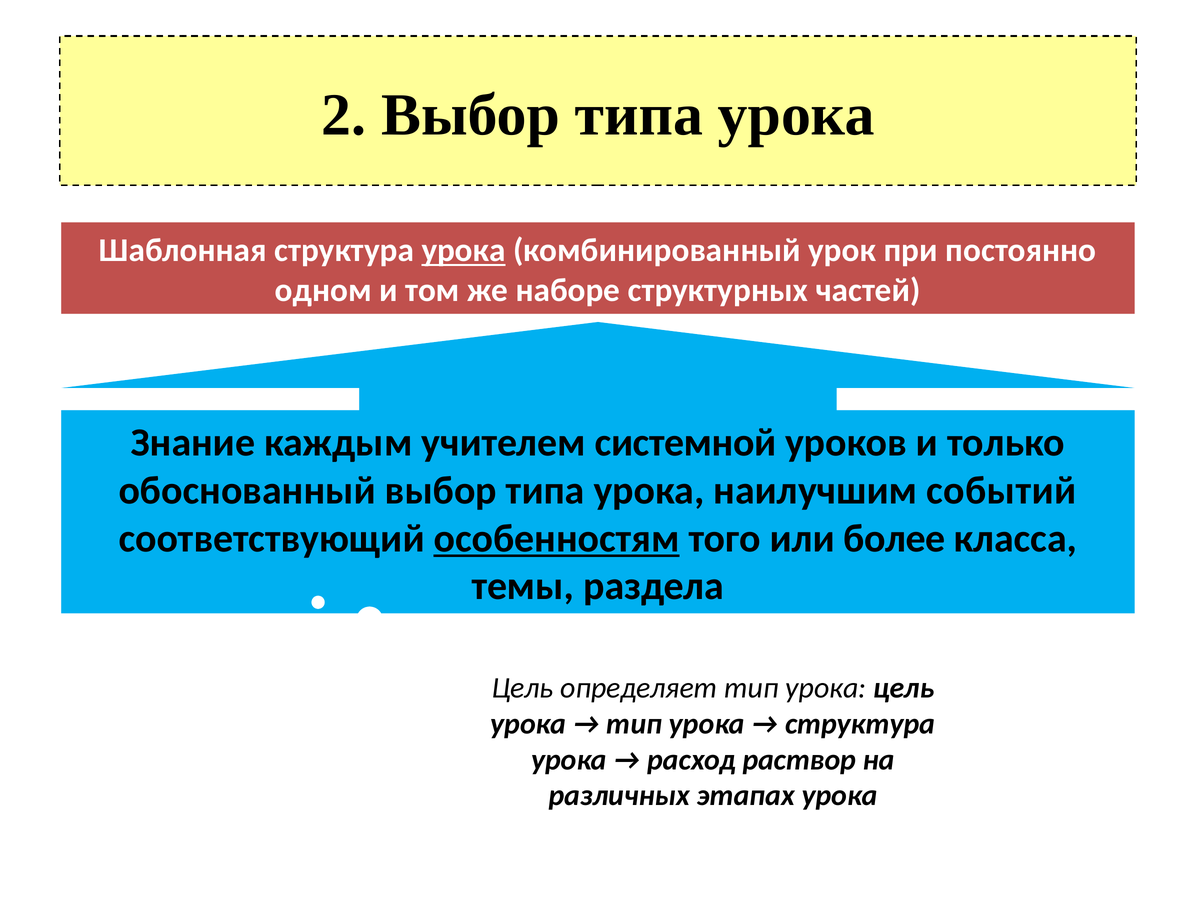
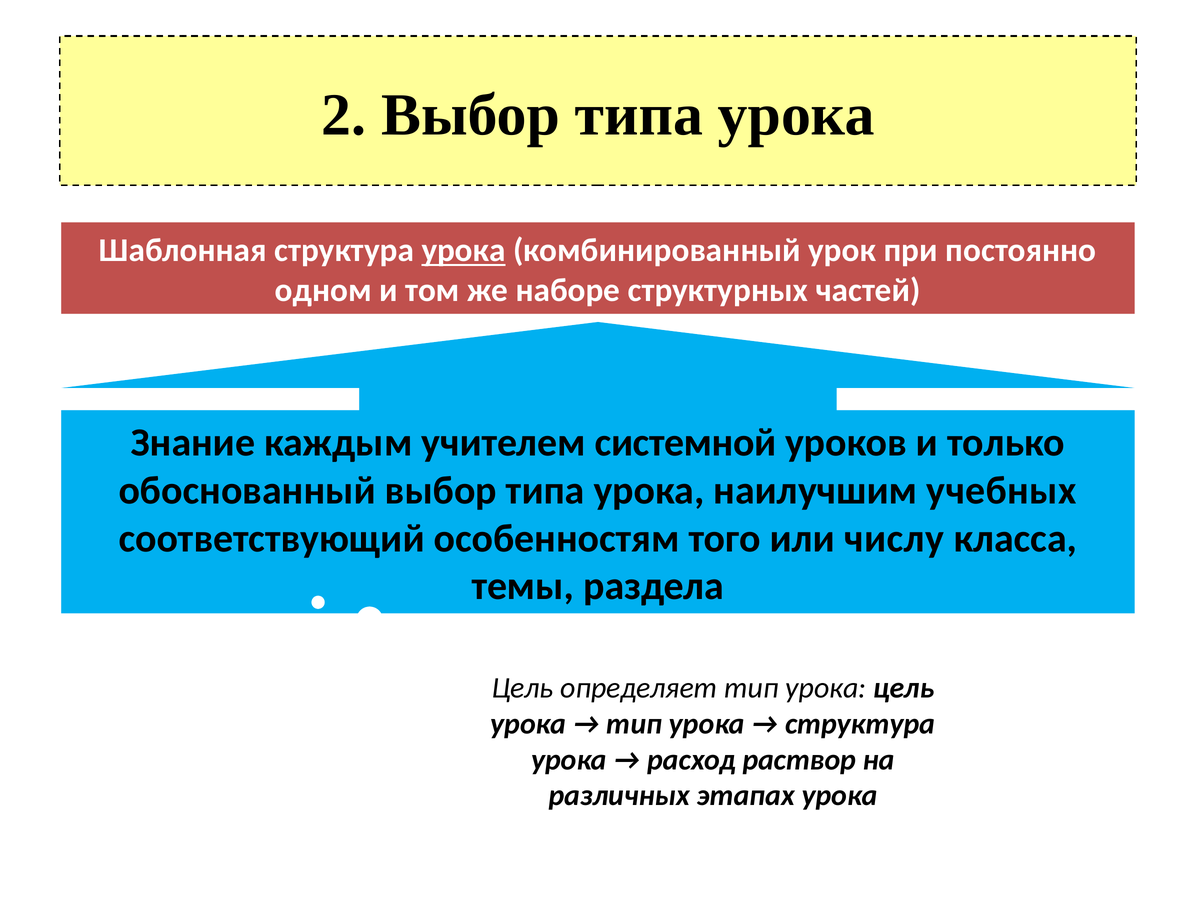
событий: событий -> учебных
особенностям underline: present -> none
более: более -> числу
